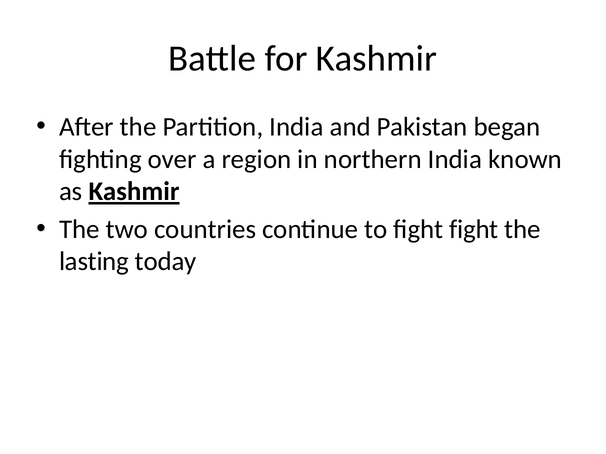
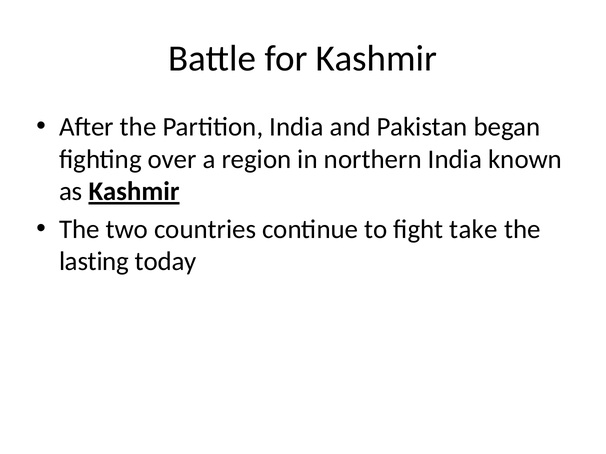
fight fight: fight -> take
